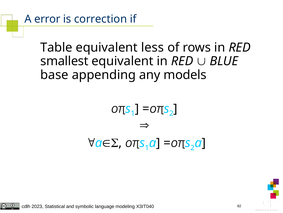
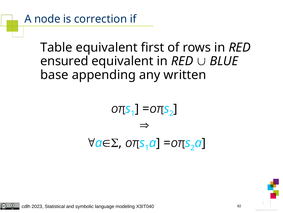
error: error -> node
less: less -> first
smallest: smallest -> ensured
models: models -> written
